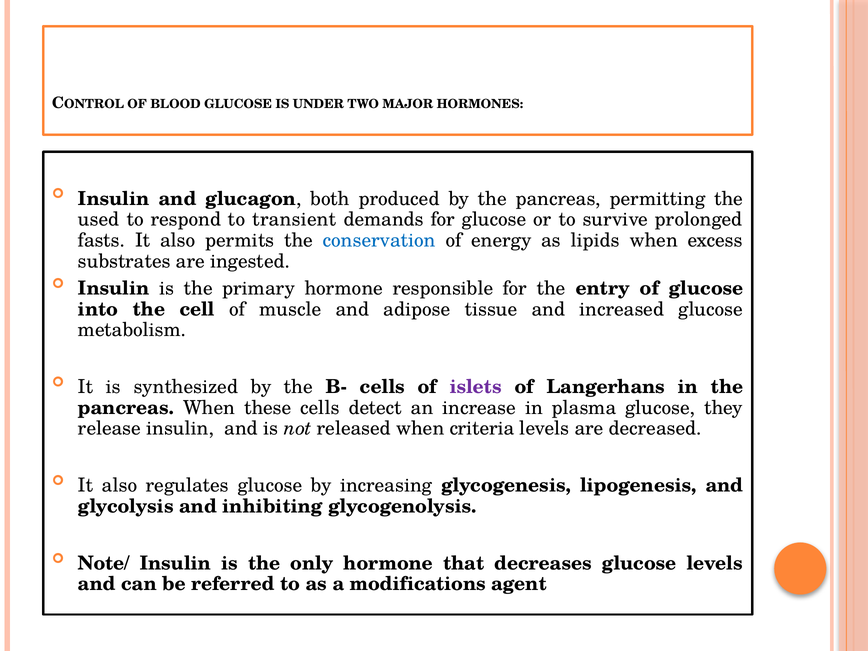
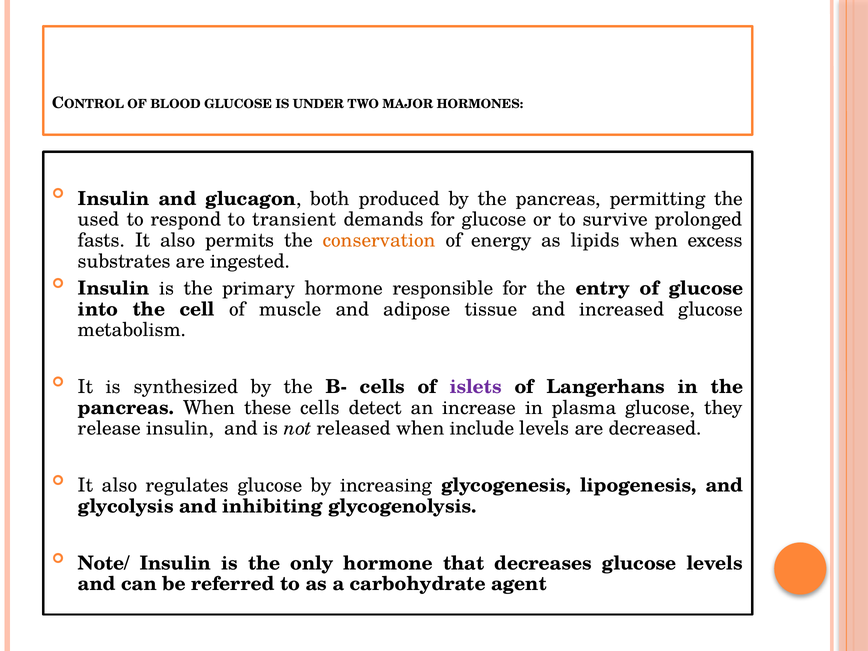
conservation colour: blue -> orange
criteria: criteria -> include
modifications: modifications -> carbohydrate
